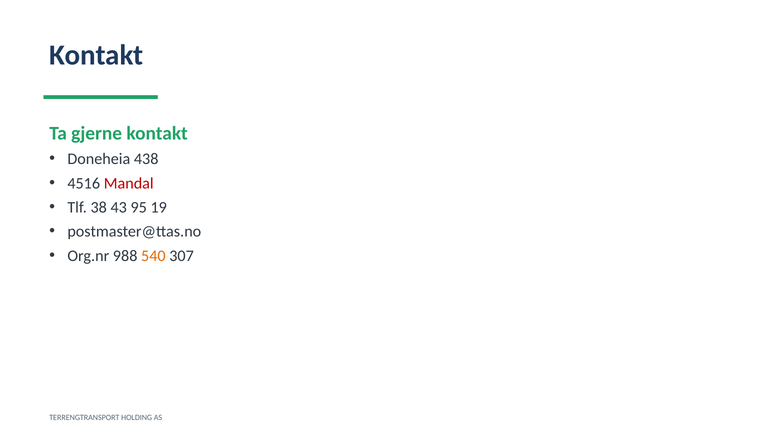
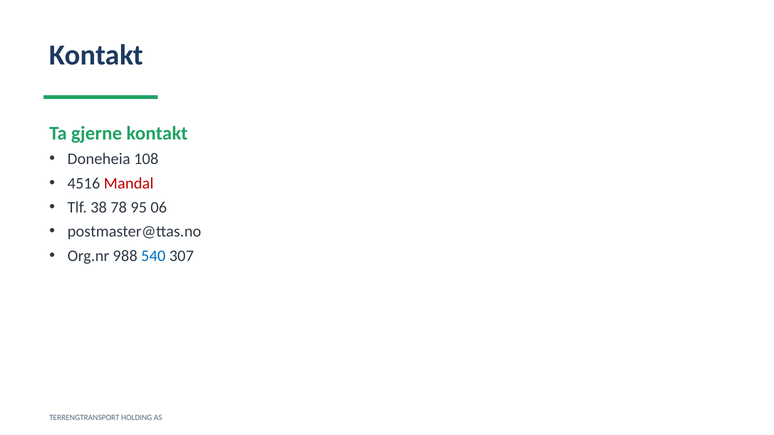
438: 438 -> 108
43: 43 -> 78
19: 19 -> 06
540 colour: orange -> blue
